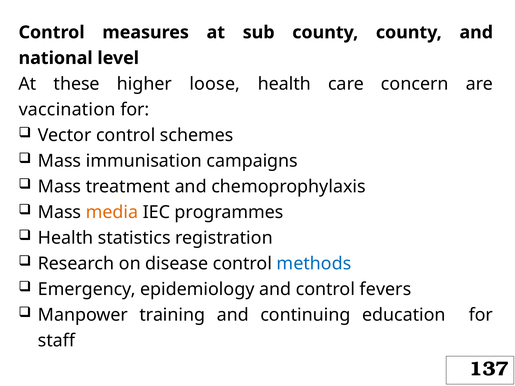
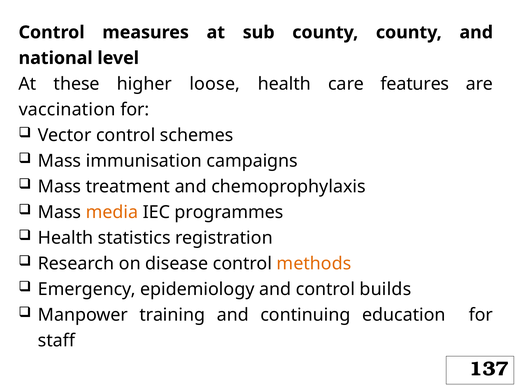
concern: concern -> features
methods colour: blue -> orange
fevers: fevers -> builds
